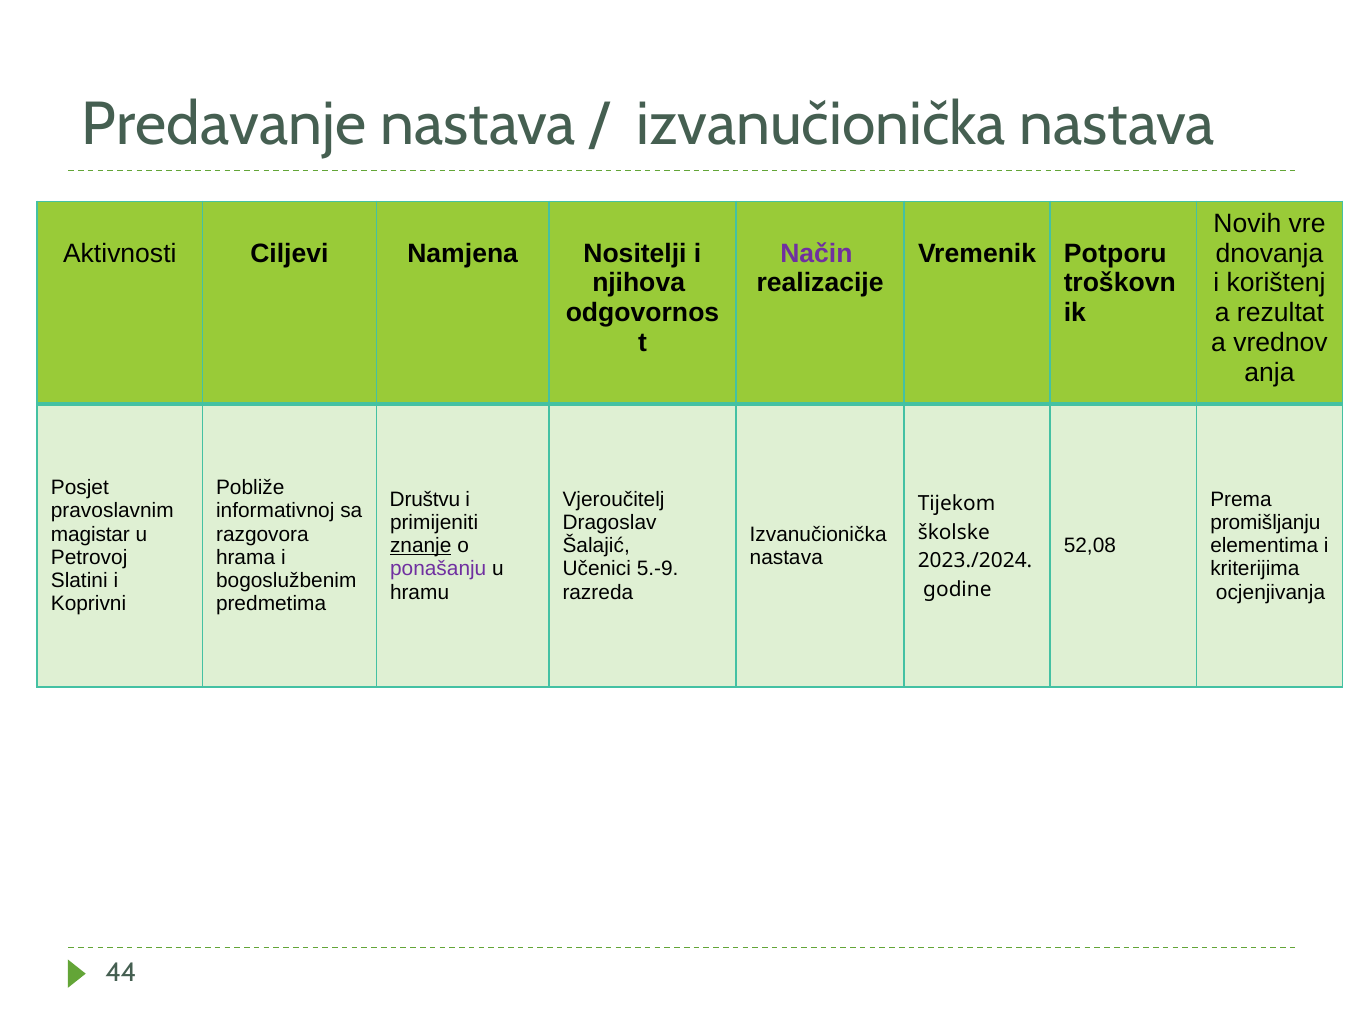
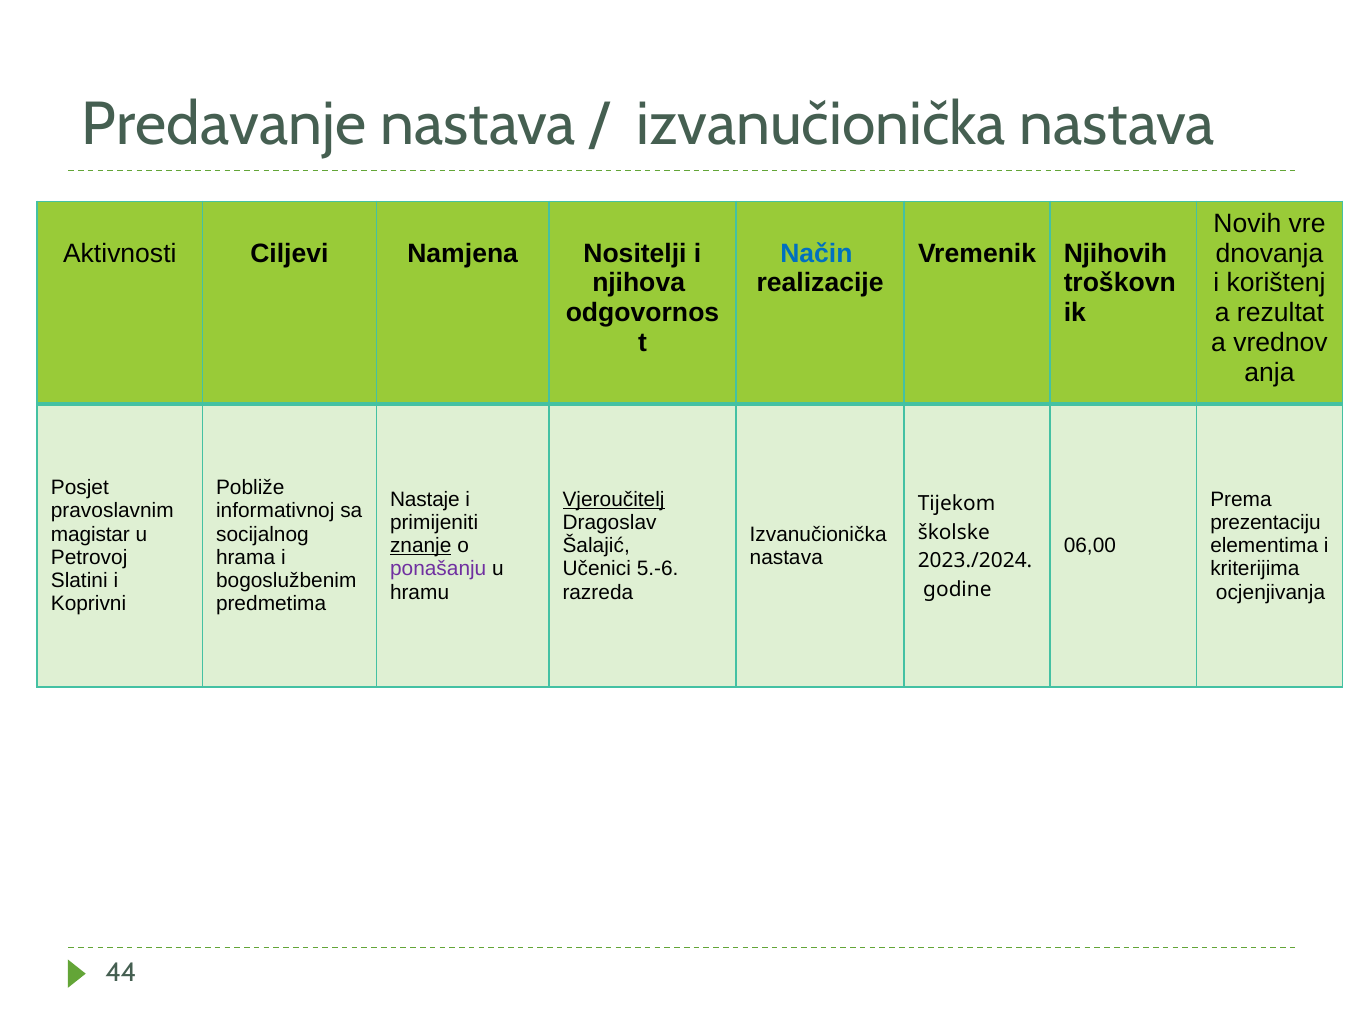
Način colour: purple -> blue
Potporu: Potporu -> Njihovih
Društvu: Društvu -> Nastaje
Vjeroučitelj underline: none -> present
promišljanju: promišljanju -> prezentaciju
razgovora: razgovora -> socijalnog
52,08: 52,08 -> 06,00
5.-9: 5.-9 -> 5.-6
